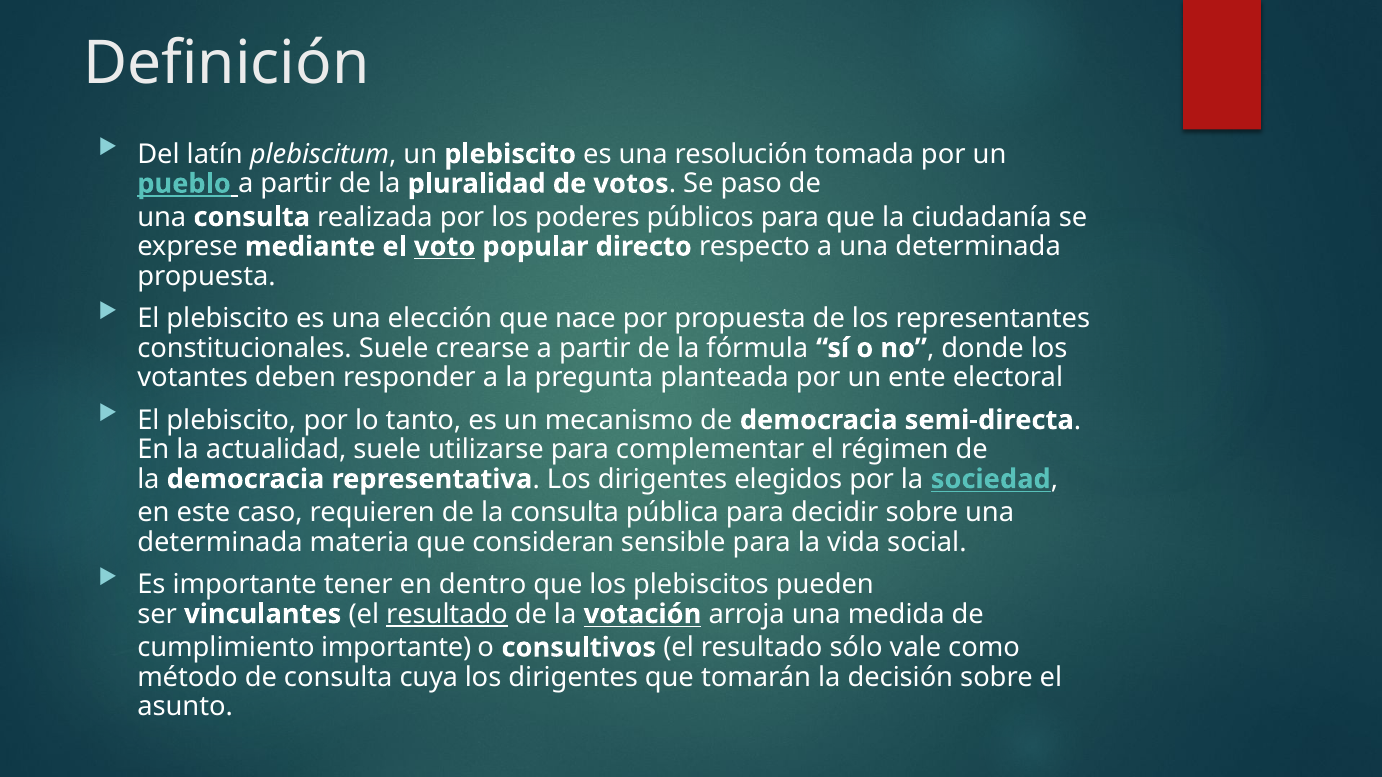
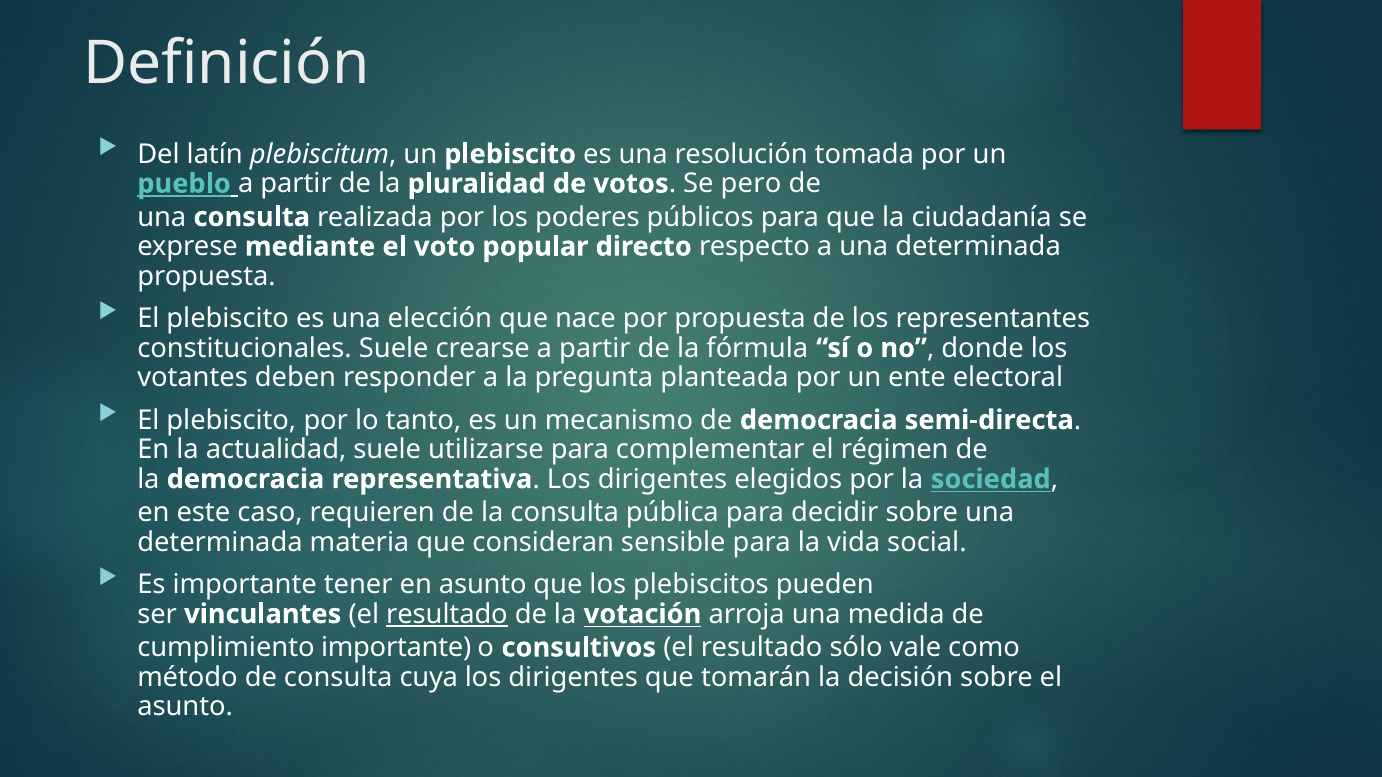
paso: paso -> pero
voto underline: present -> none
en dentro: dentro -> asunto
